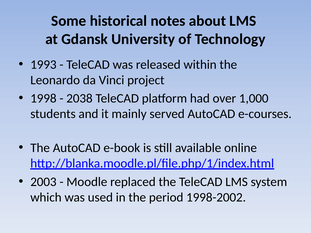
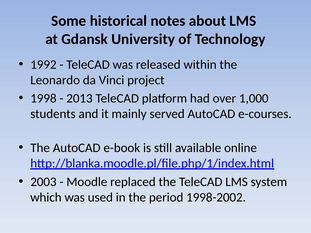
1993: 1993 -> 1992
2038: 2038 -> 2013
